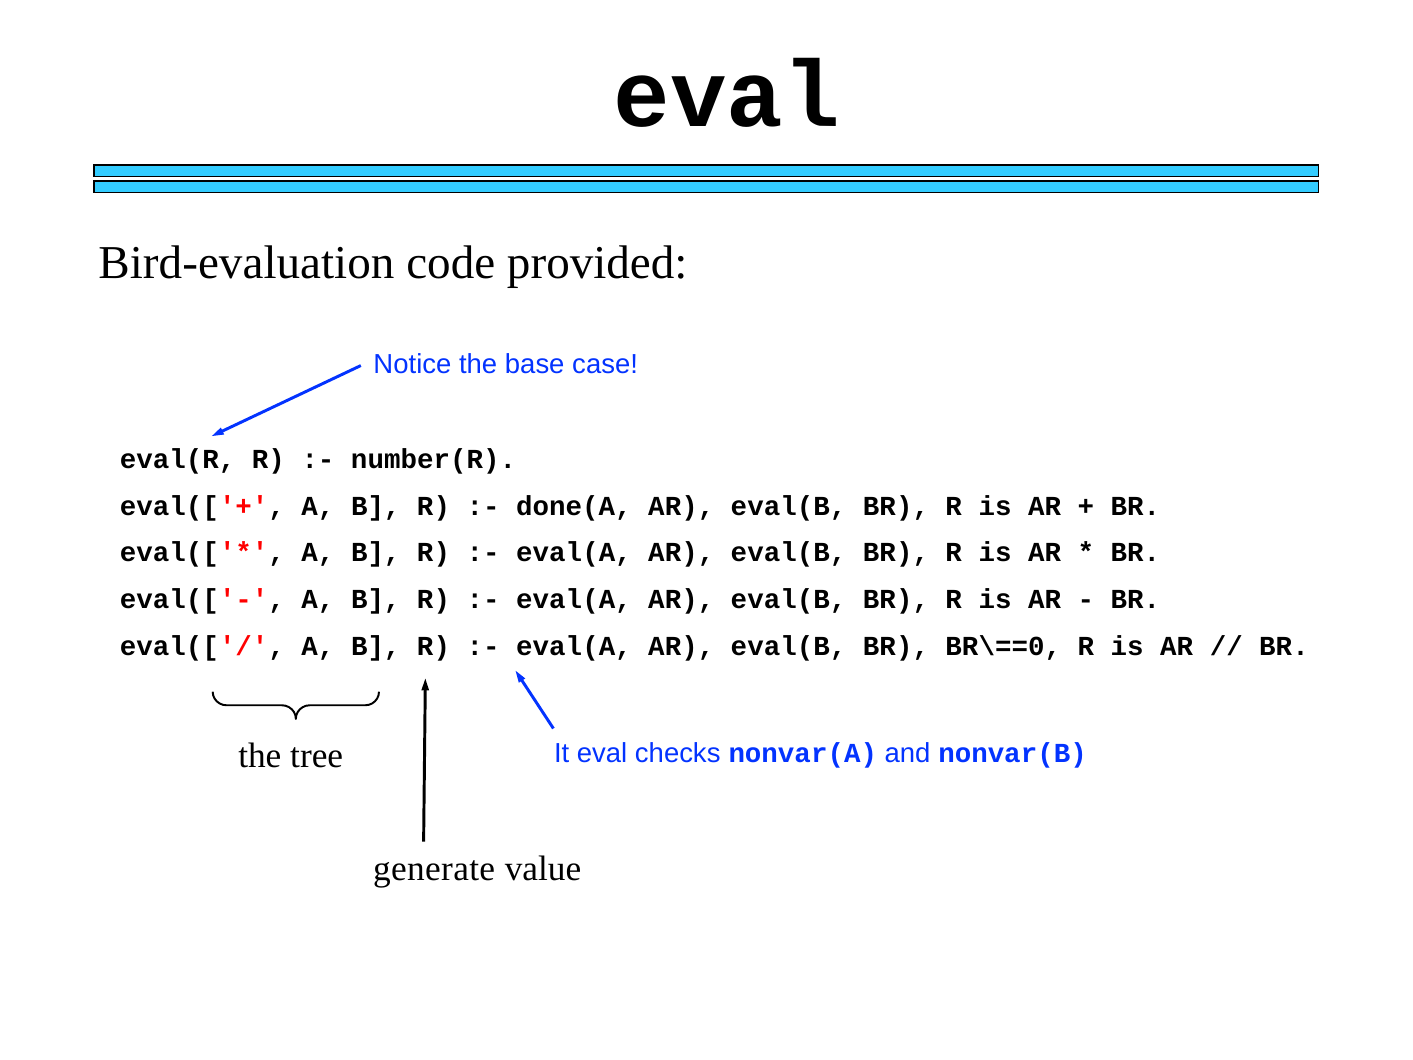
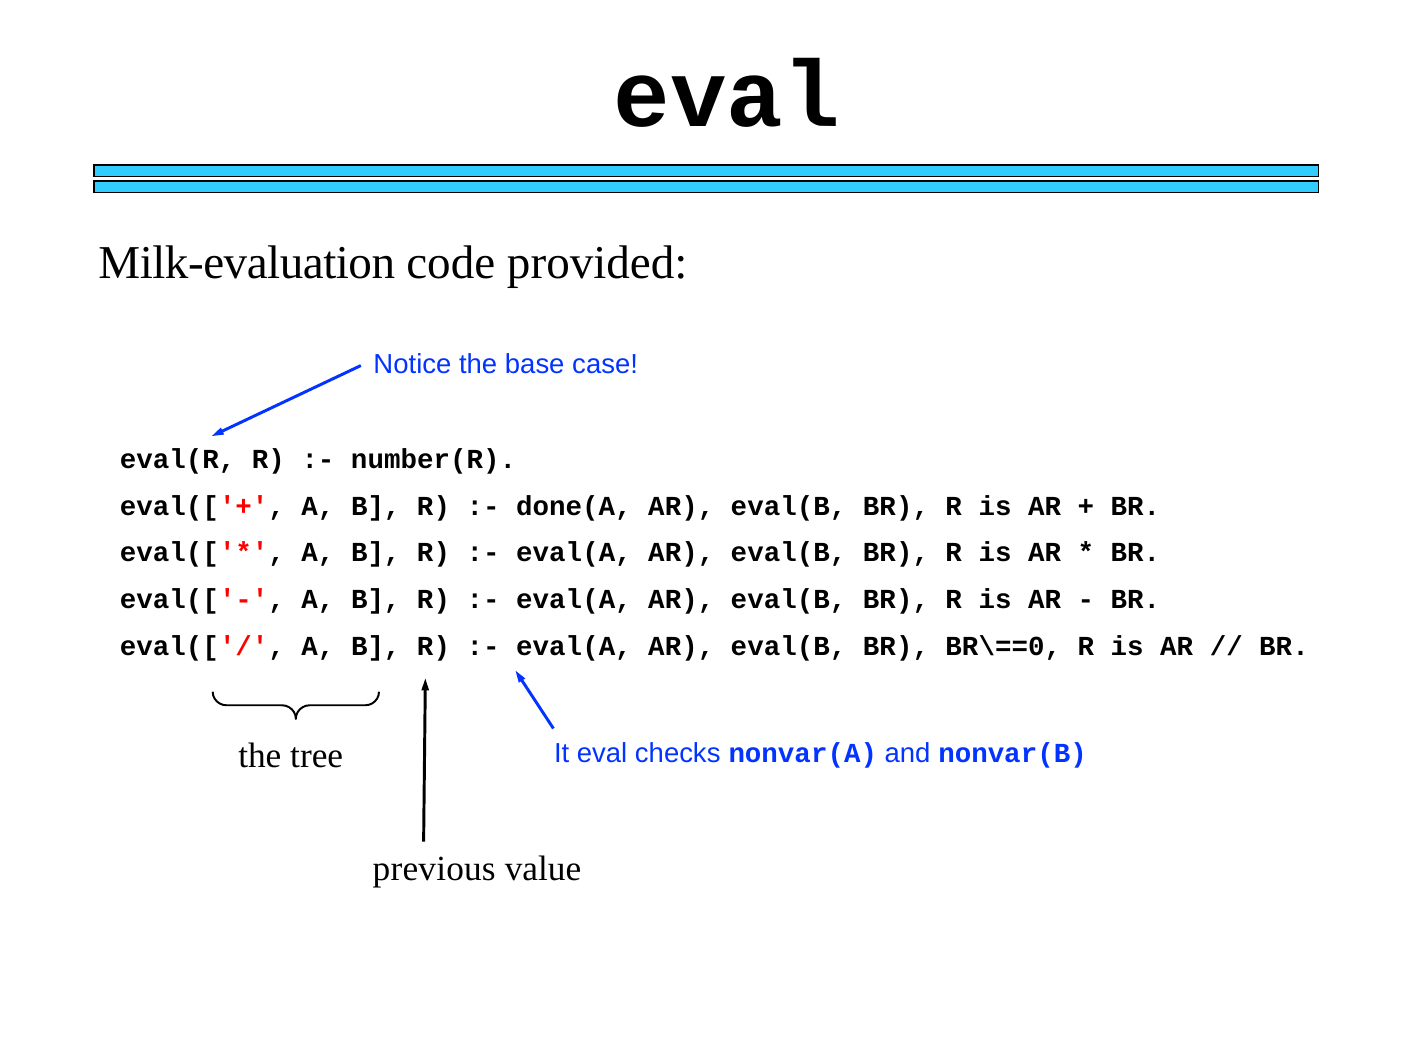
Bird-evaluation: Bird-evaluation -> Milk-evaluation
generate: generate -> previous
